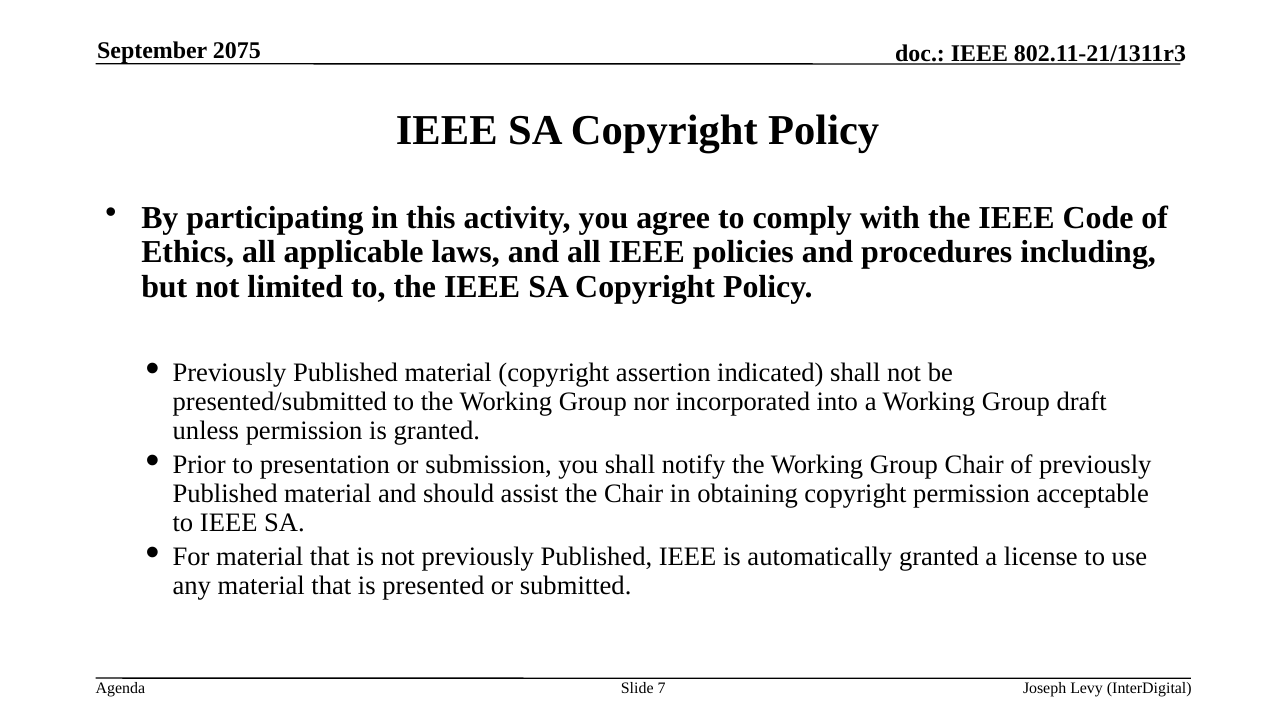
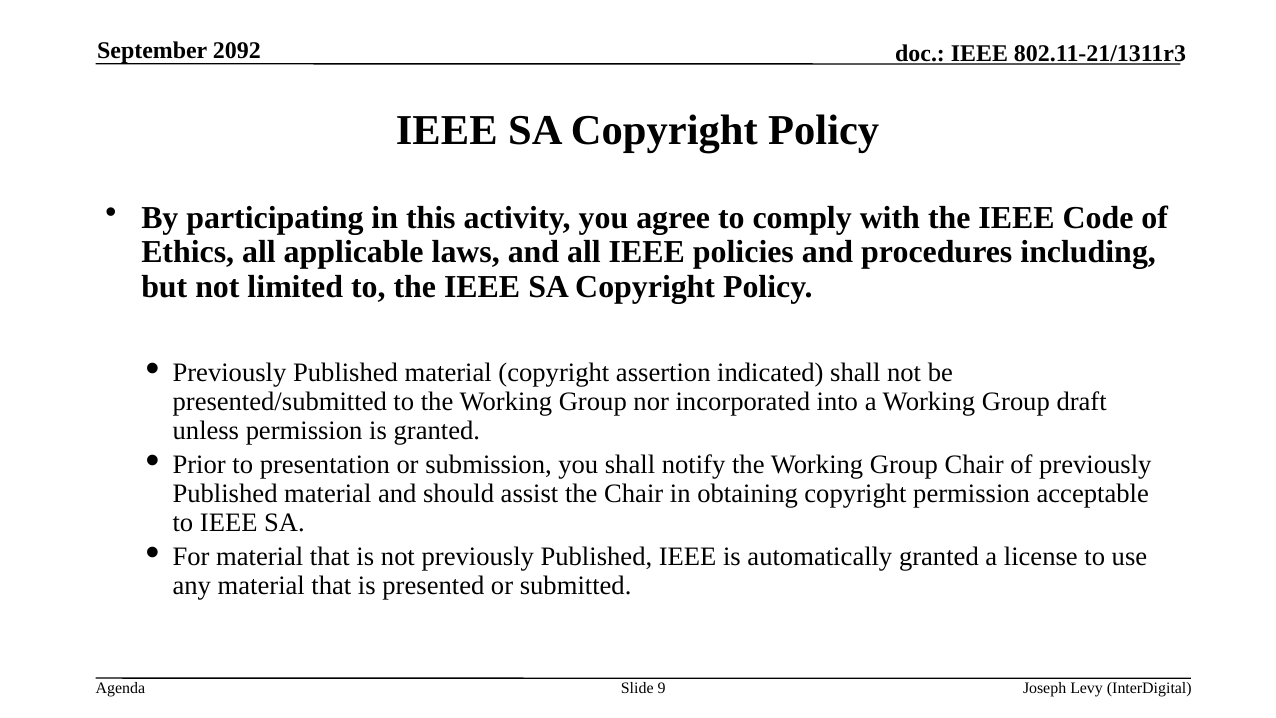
2075: 2075 -> 2092
7: 7 -> 9
